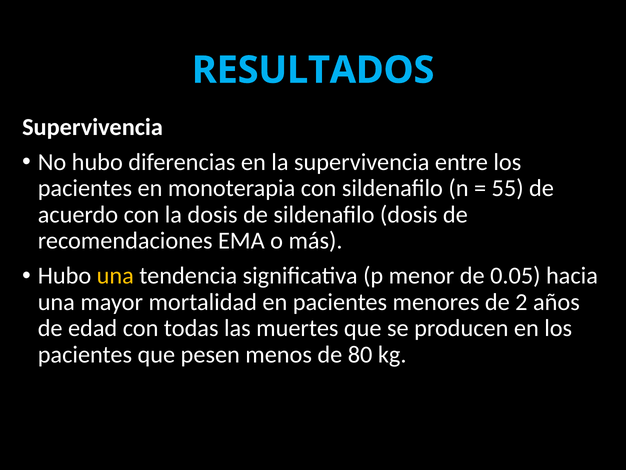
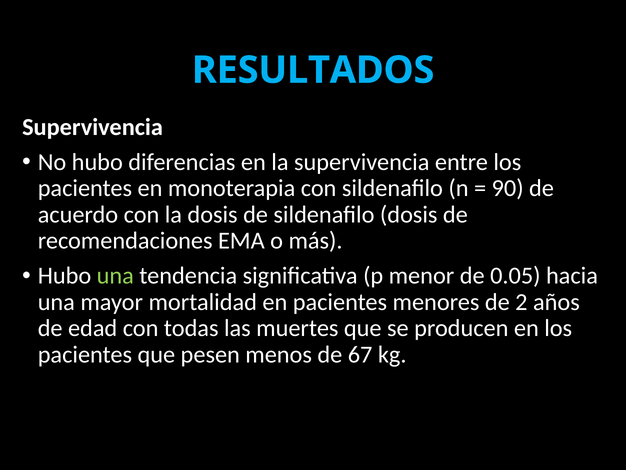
55: 55 -> 90
una at (115, 276) colour: yellow -> light green
80: 80 -> 67
